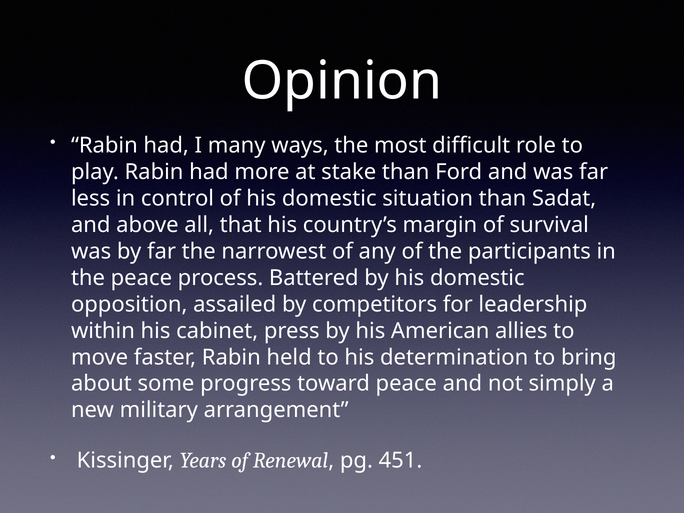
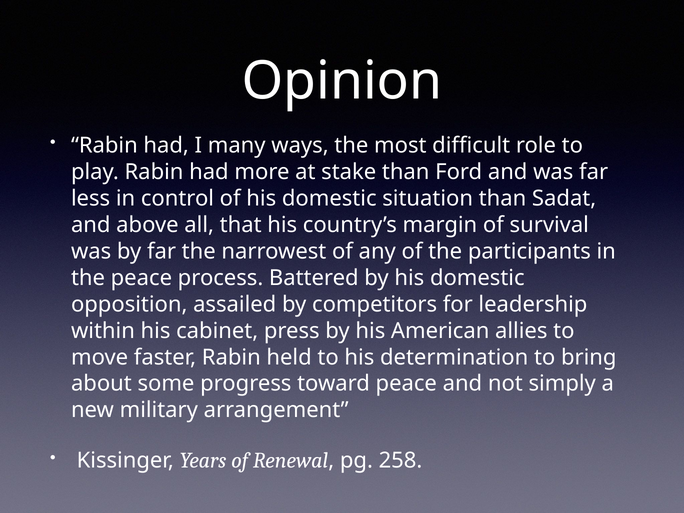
451: 451 -> 258
